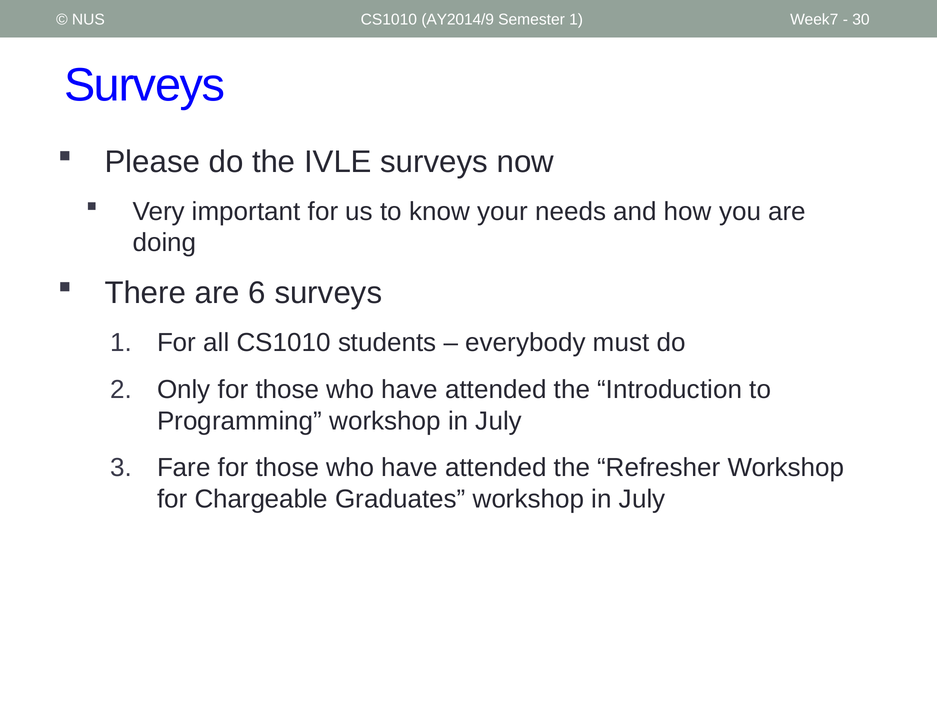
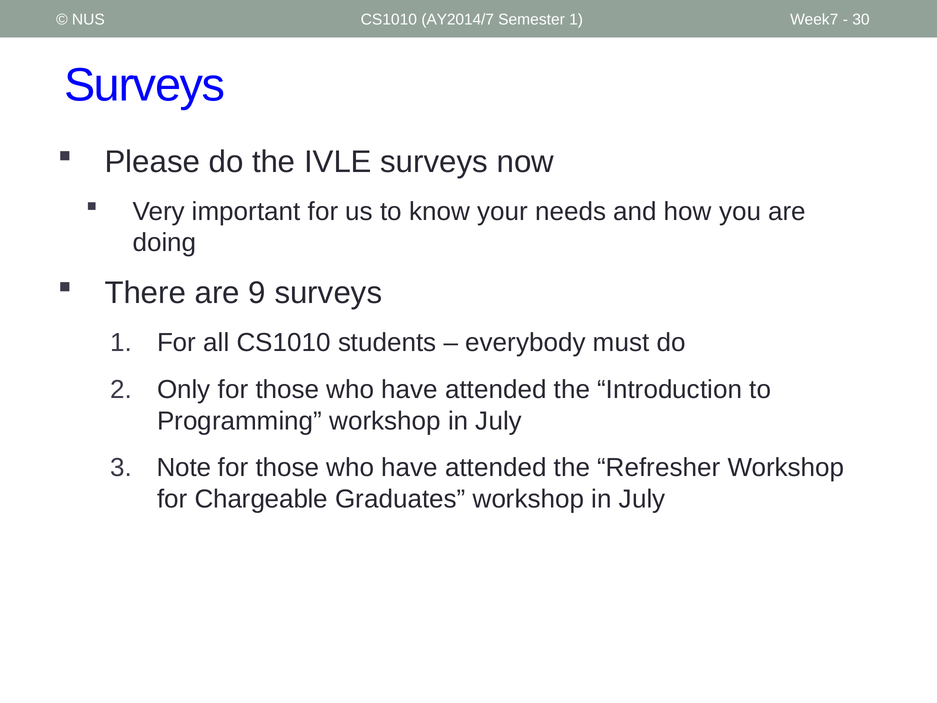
AY2014/9: AY2014/9 -> AY2014/7
6: 6 -> 9
Fare: Fare -> Note
